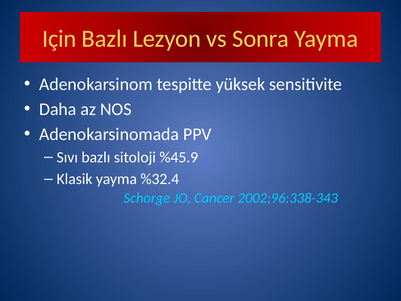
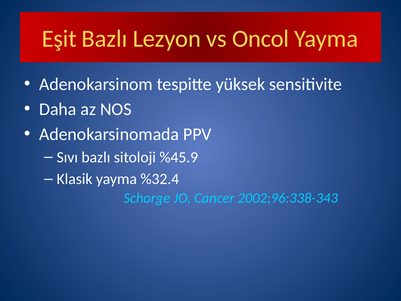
Için: Için -> Eşit
Sonra: Sonra -> Oncol
